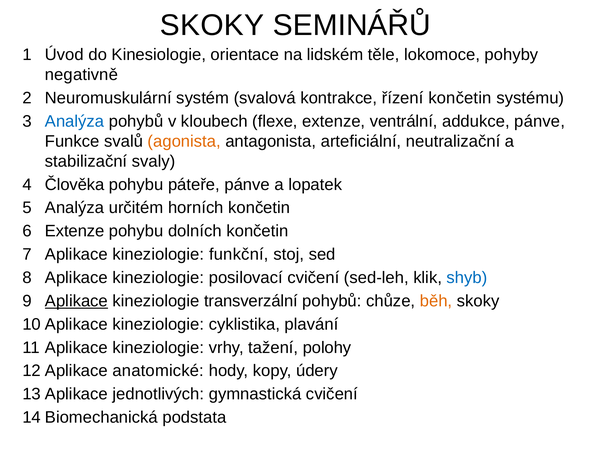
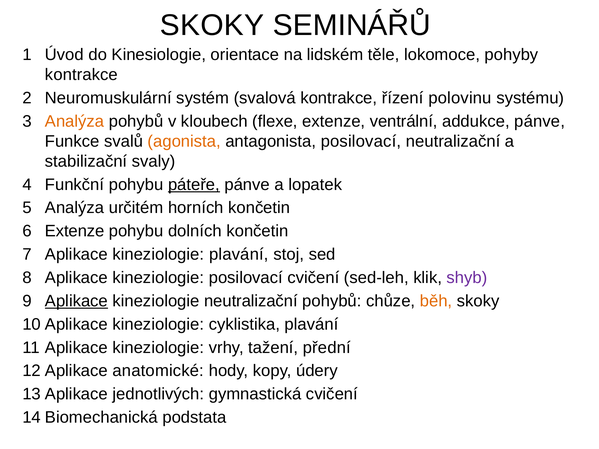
negativně at (81, 75): negativně -> kontrakce
řízení končetin: končetin -> polovinu
Analýza at (75, 121) colour: blue -> orange
antagonista arteficiální: arteficiální -> posilovací
Člověka: Člověka -> Funkční
páteře underline: none -> present
kineziologie funkční: funkční -> plavání
shyb colour: blue -> purple
kineziologie transverzální: transverzální -> neutralizační
polohy: polohy -> přední
